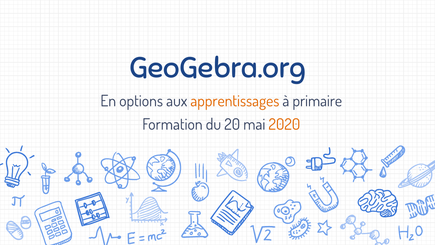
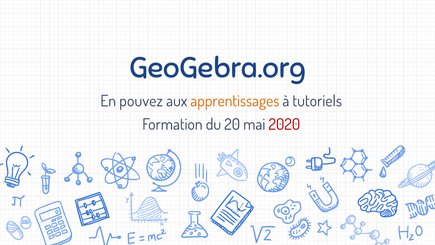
options: options -> pouvez
primaire: primaire -> tutoriels
2020 colour: orange -> red
